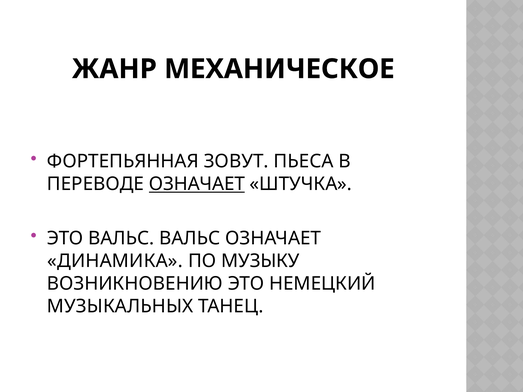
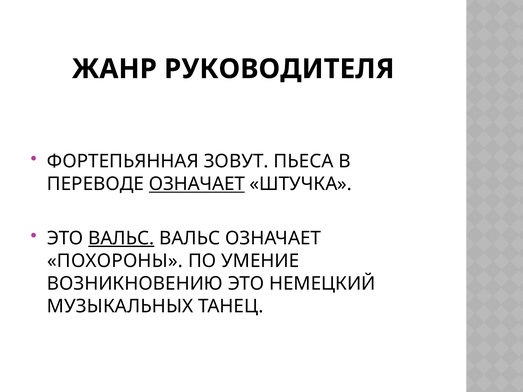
МЕХАНИЧЕСКОЕ: МЕХАНИЧЕСКОЕ -> РУКОВОДИТЕЛЯ
ВАЛЬС at (121, 238) underline: none -> present
ДИНАМИКА: ДИНАМИКА -> ПОХОРОНЫ
МУЗЫКУ: МУЗЫКУ -> УМЕНИЕ
